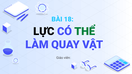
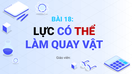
THỂ colour: green -> red
